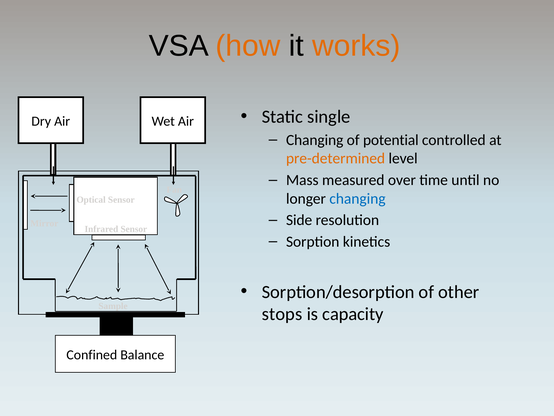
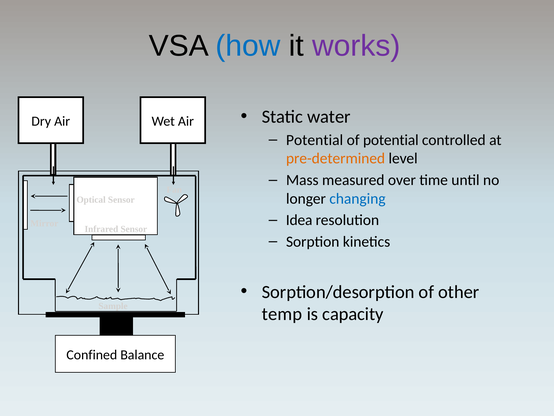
how colour: orange -> blue
works colour: orange -> purple
single: single -> water
Changing at (315, 140): Changing -> Potential
Side: Side -> Idea
stops: stops -> temp
